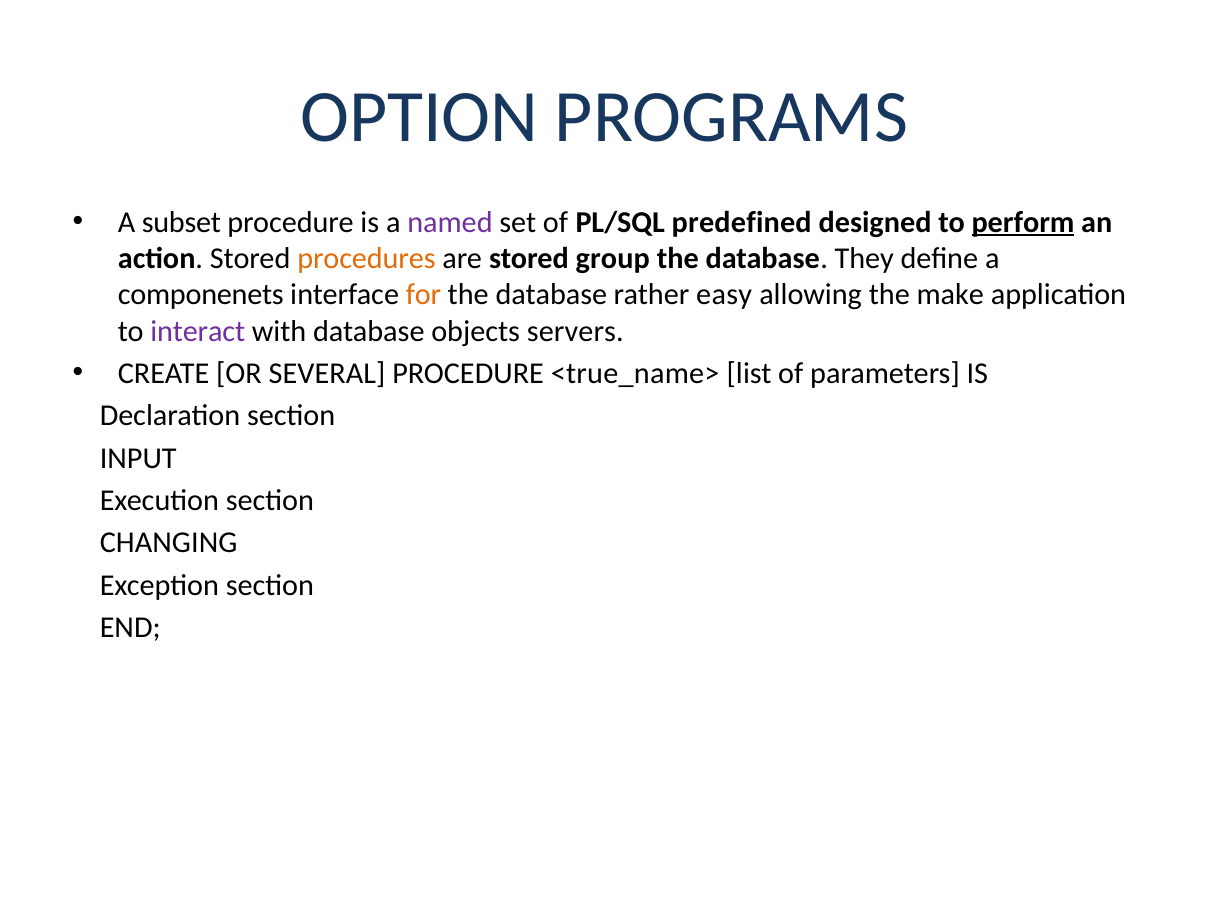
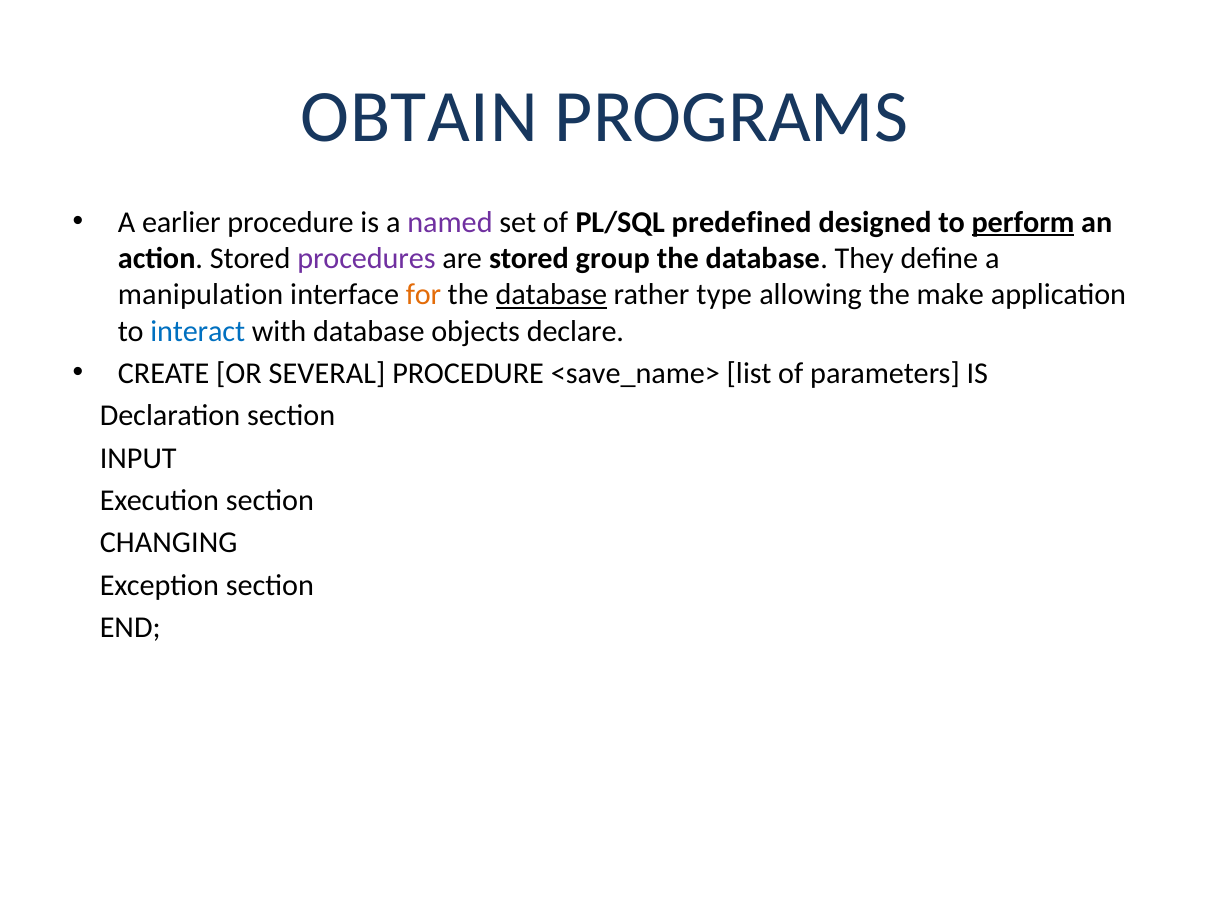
OPTION: OPTION -> OBTAIN
subset: subset -> earlier
procedures colour: orange -> purple
componenets: componenets -> manipulation
database at (551, 295) underline: none -> present
easy: easy -> type
interact colour: purple -> blue
servers: servers -> declare
<true_name>: <true_name> -> <save_name>
